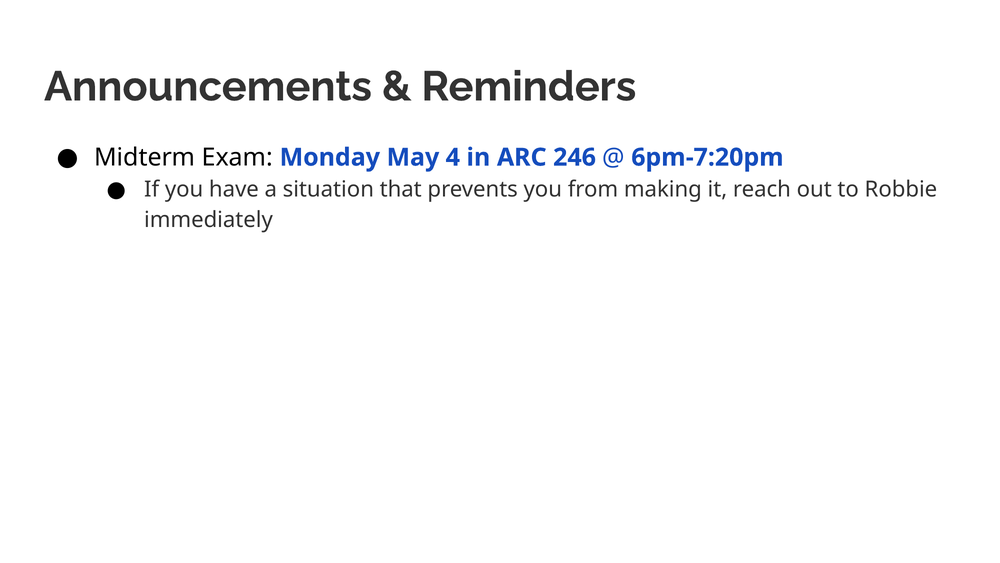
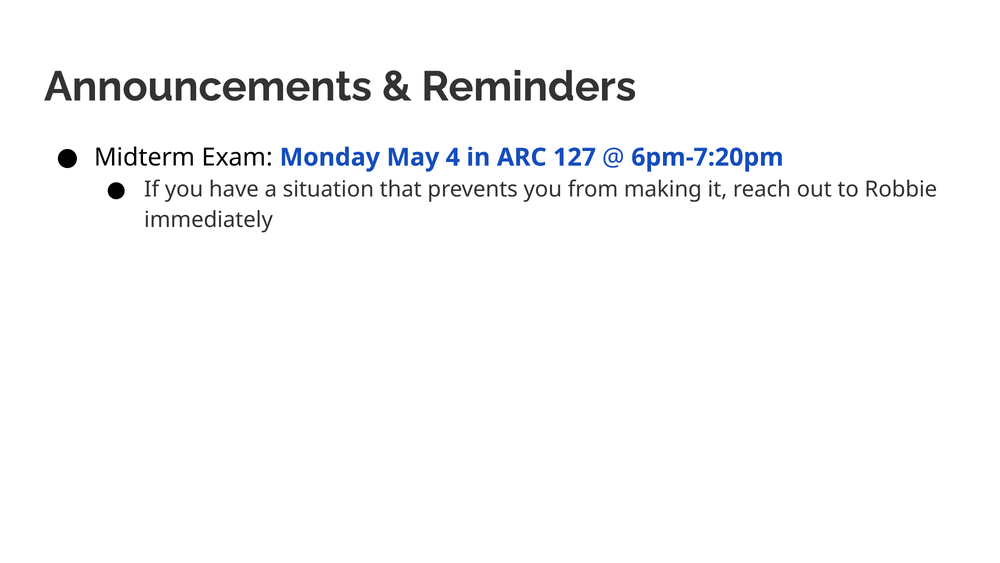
246: 246 -> 127
